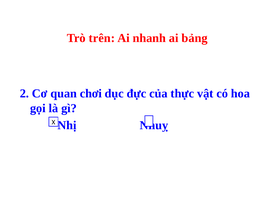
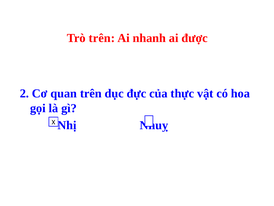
bảng: bảng -> được
quan chơi: chơi -> trên
